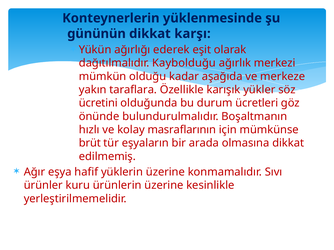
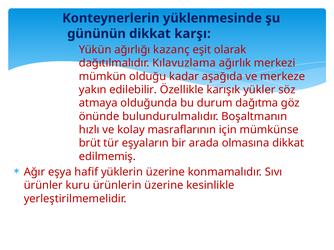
ederek: ederek -> kazanç
Kaybolduğu: Kaybolduğu -> Kılavuzlama
taraflara: taraflara -> edilebilir
ücretini: ücretini -> atmaya
ücretleri: ücretleri -> dağıtma
